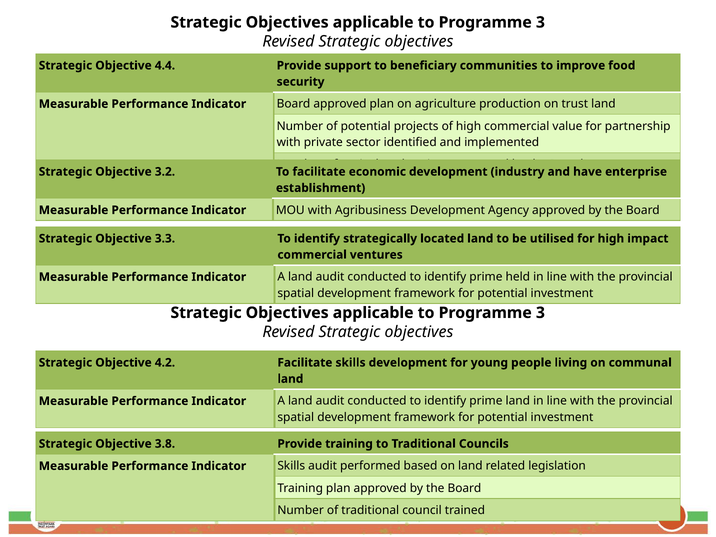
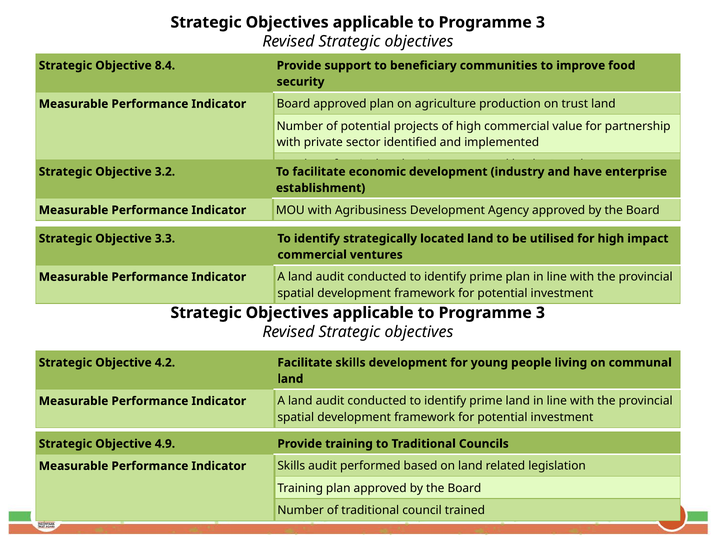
4.4: 4.4 -> 8.4
prime held: held -> plan
3.8: 3.8 -> 4.9
